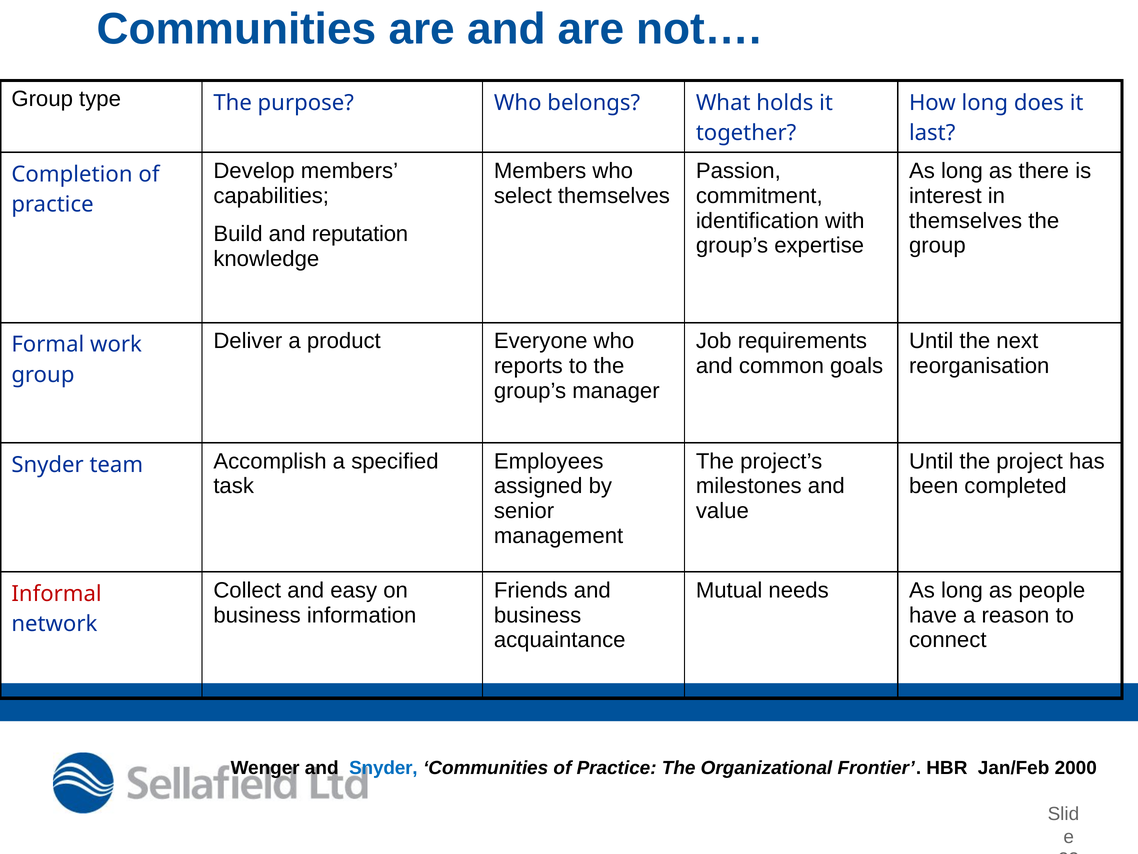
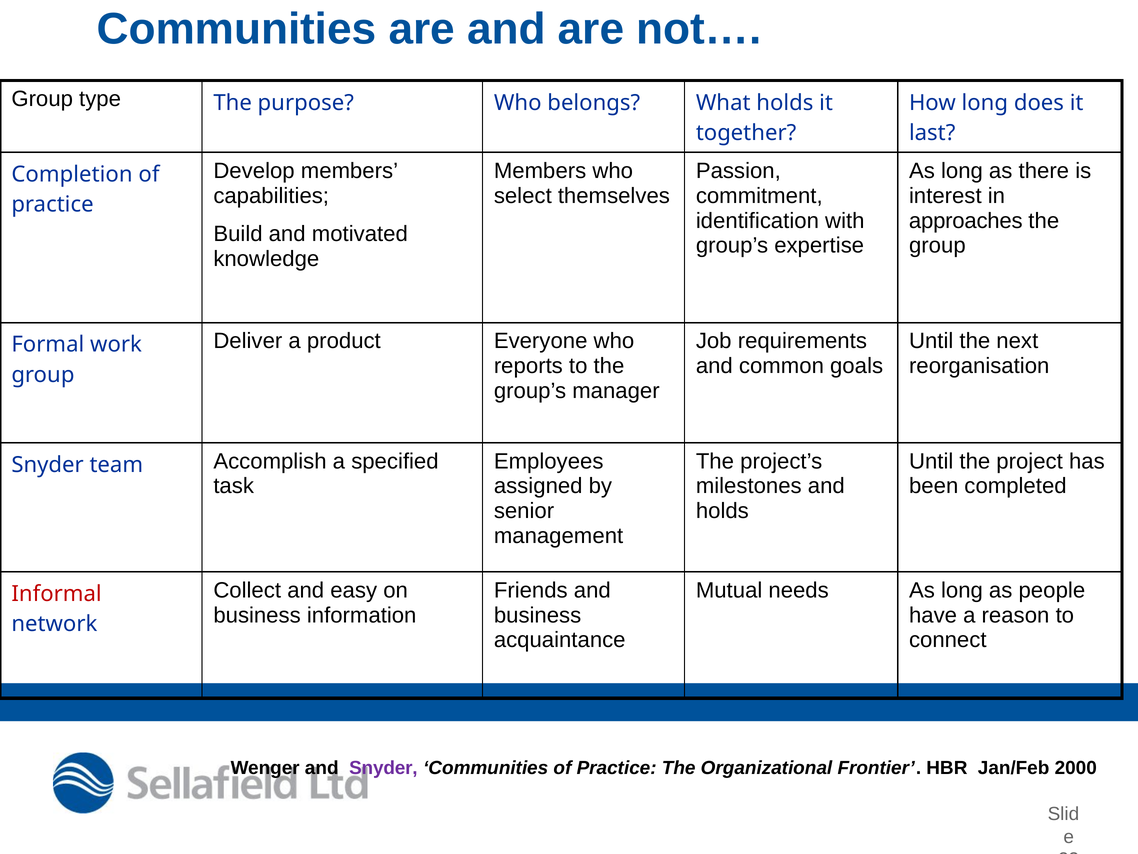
themselves at (966, 221): themselves -> approaches
reputation: reputation -> motivated
value at (722, 511): value -> holds
Snyder at (383, 768) colour: blue -> purple
